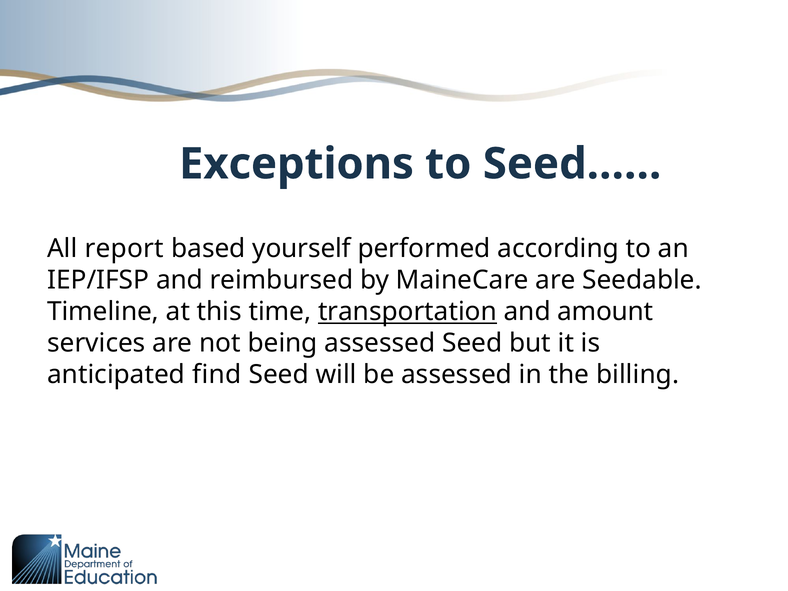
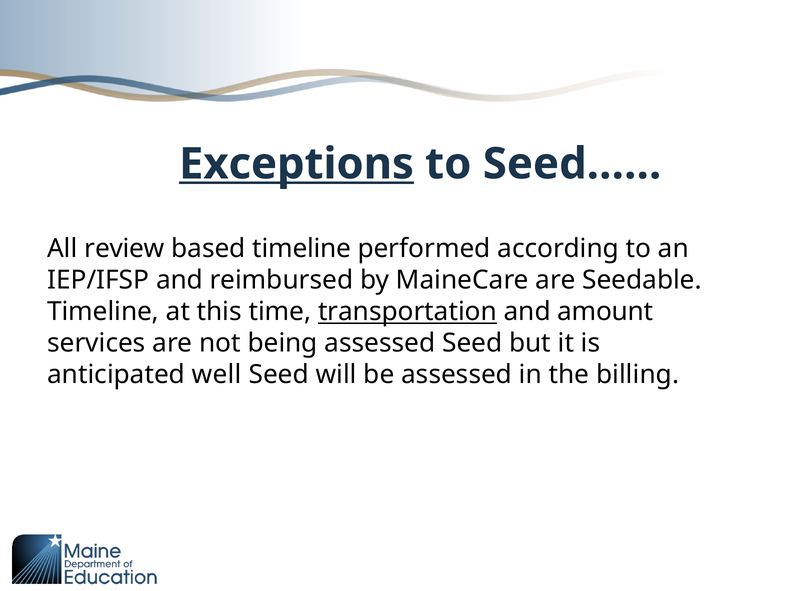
Exceptions underline: none -> present
report: report -> review
based yourself: yourself -> timeline
find: find -> well
